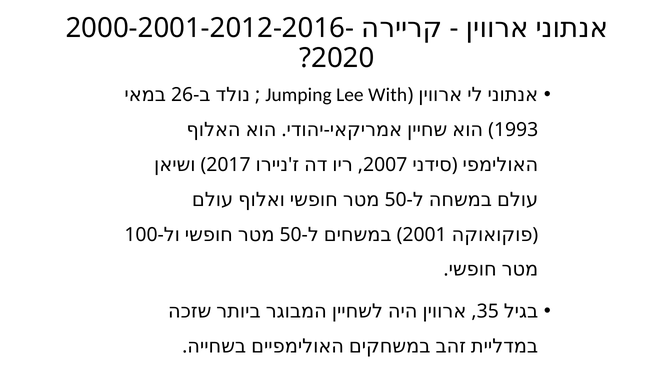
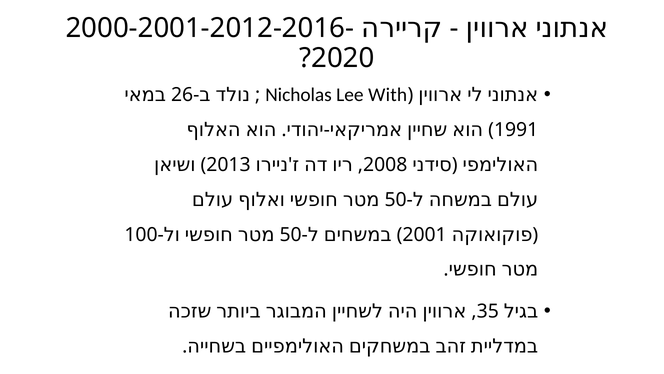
Jumping: Jumping -> Nicholas
1993: 1993 -> 1991
2017: 2017 -> 2013
2007: 2007 -> 2008
